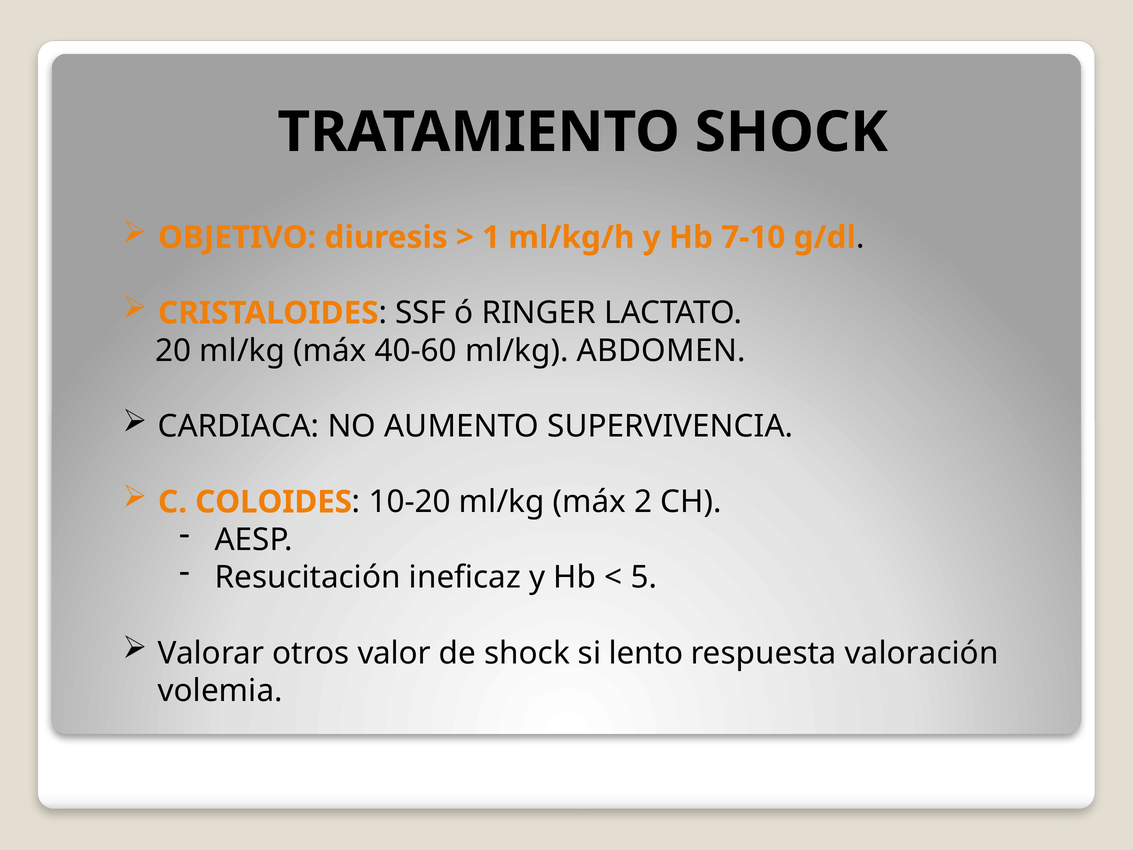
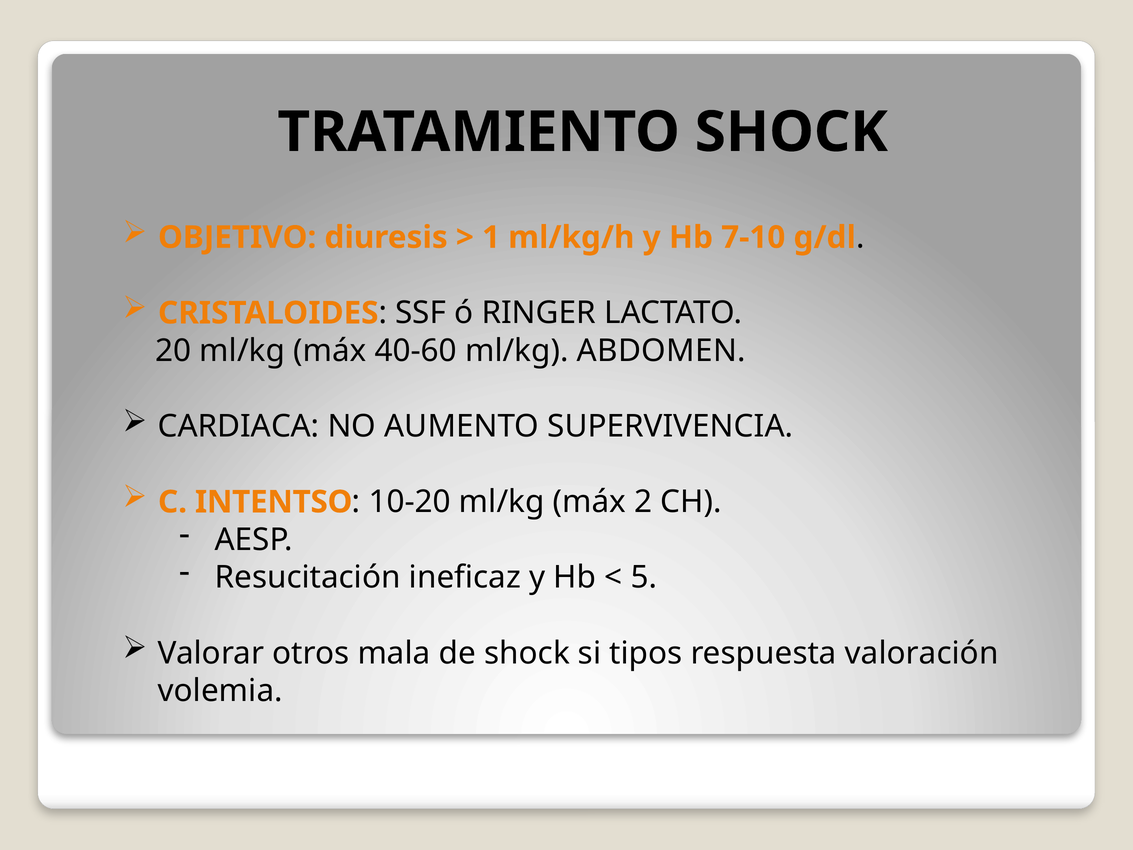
COLOIDES: COLOIDES -> INTENTSO
valor: valor -> mala
lento: lento -> tipos
